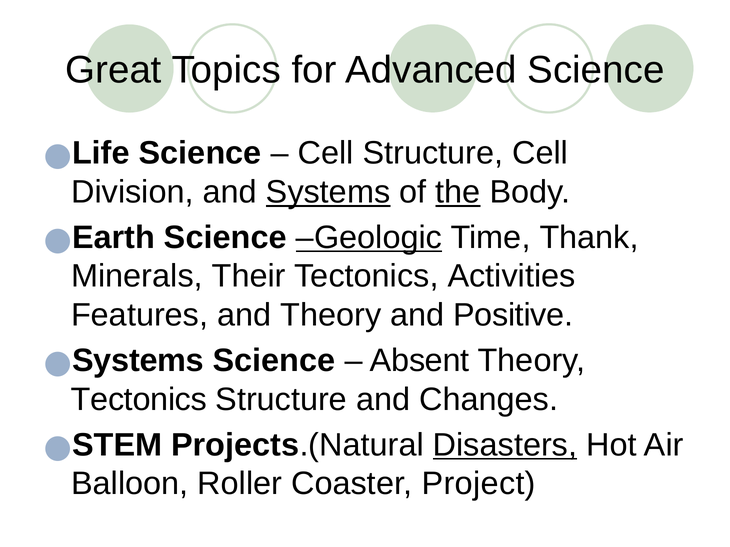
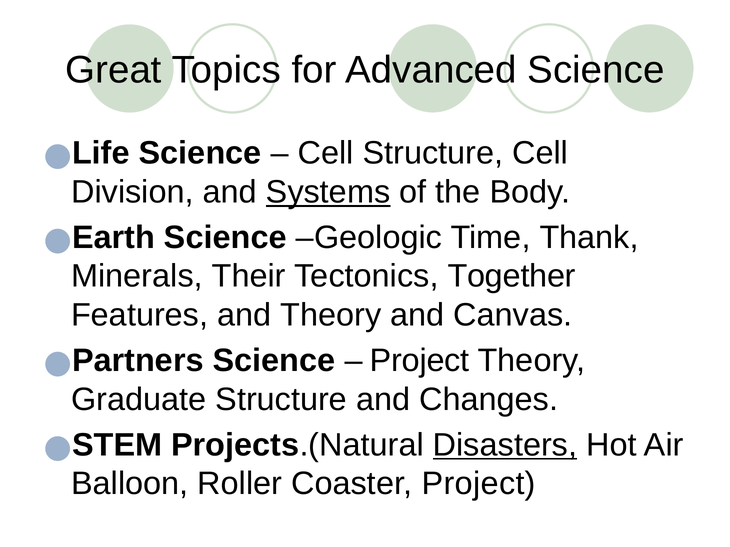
the underline: present -> none
Geologic underline: present -> none
Activities: Activities -> Together
Positive: Positive -> Canvas
Systems at (138, 361): Systems -> Partners
Absent at (420, 361): Absent -> Project
Tectonics at (139, 400): Tectonics -> Graduate
